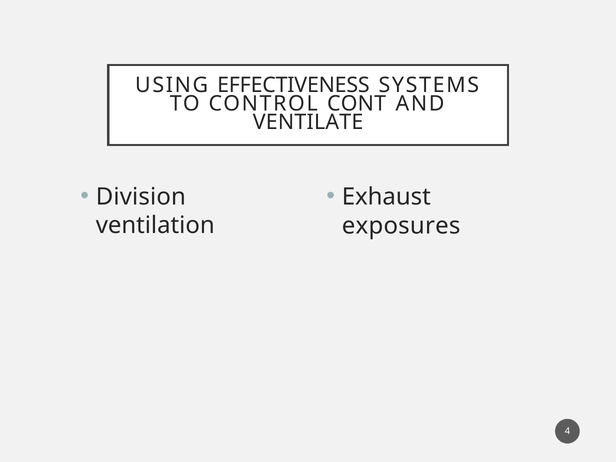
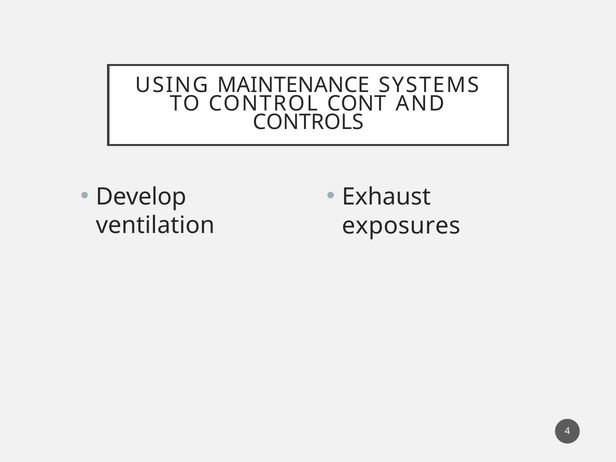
EFFECTIVENESS: EFFECTIVENESS -> MAINTENANCE
VENTILATE: VENTILATE -> CONTROLS
Division: Division -> Develop
